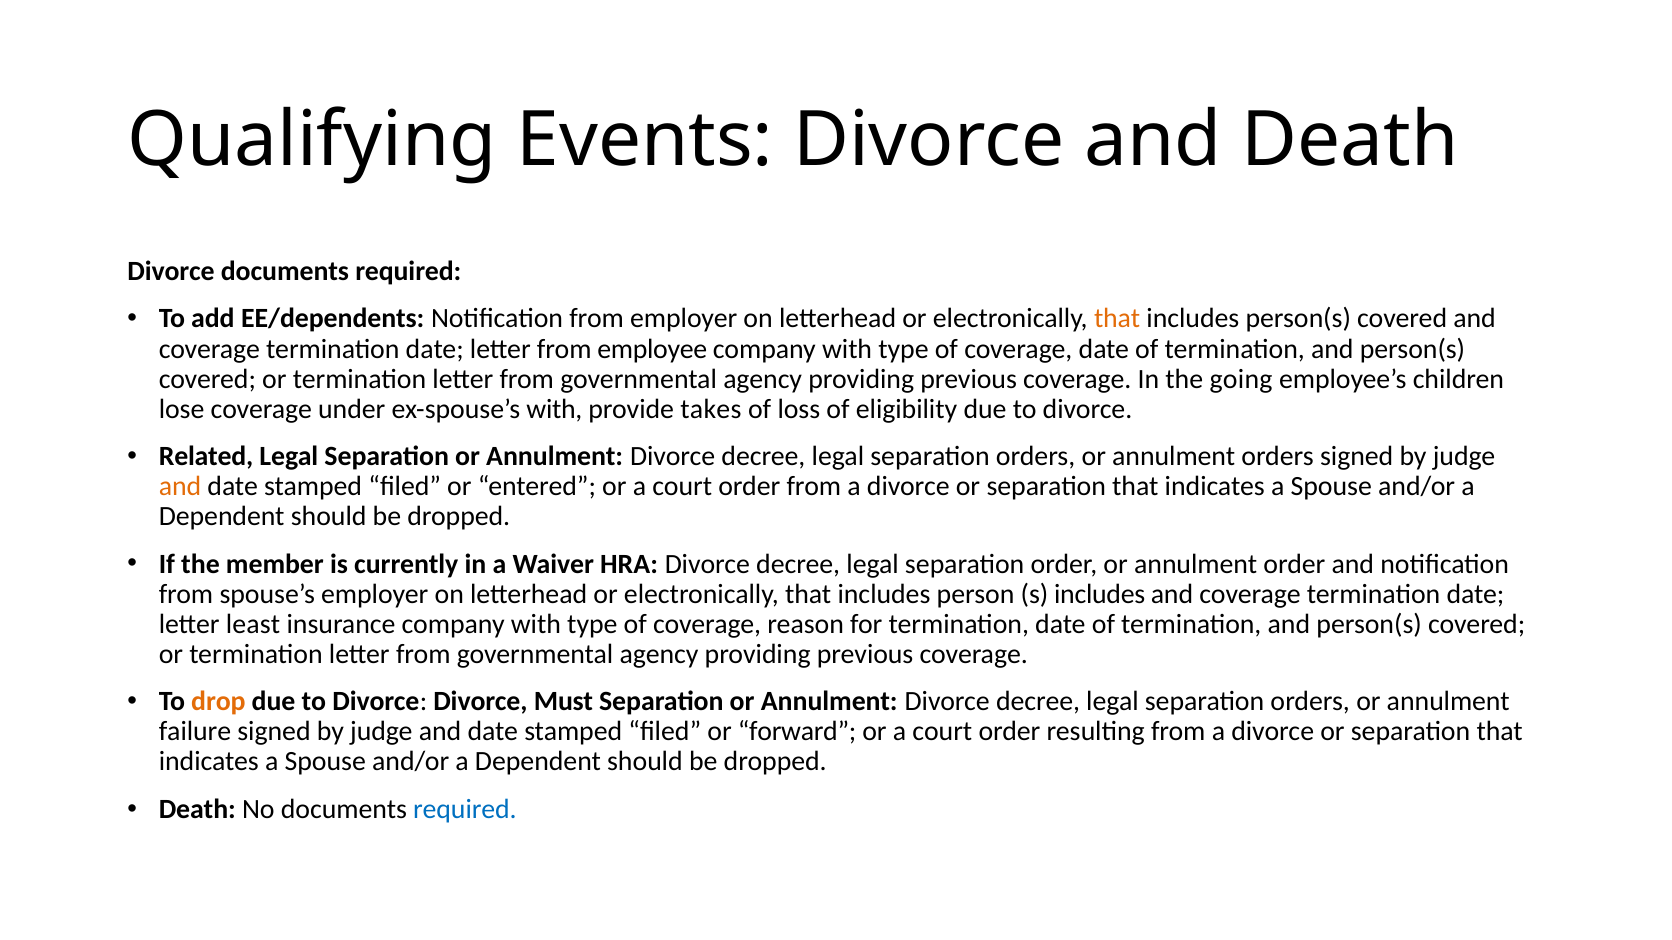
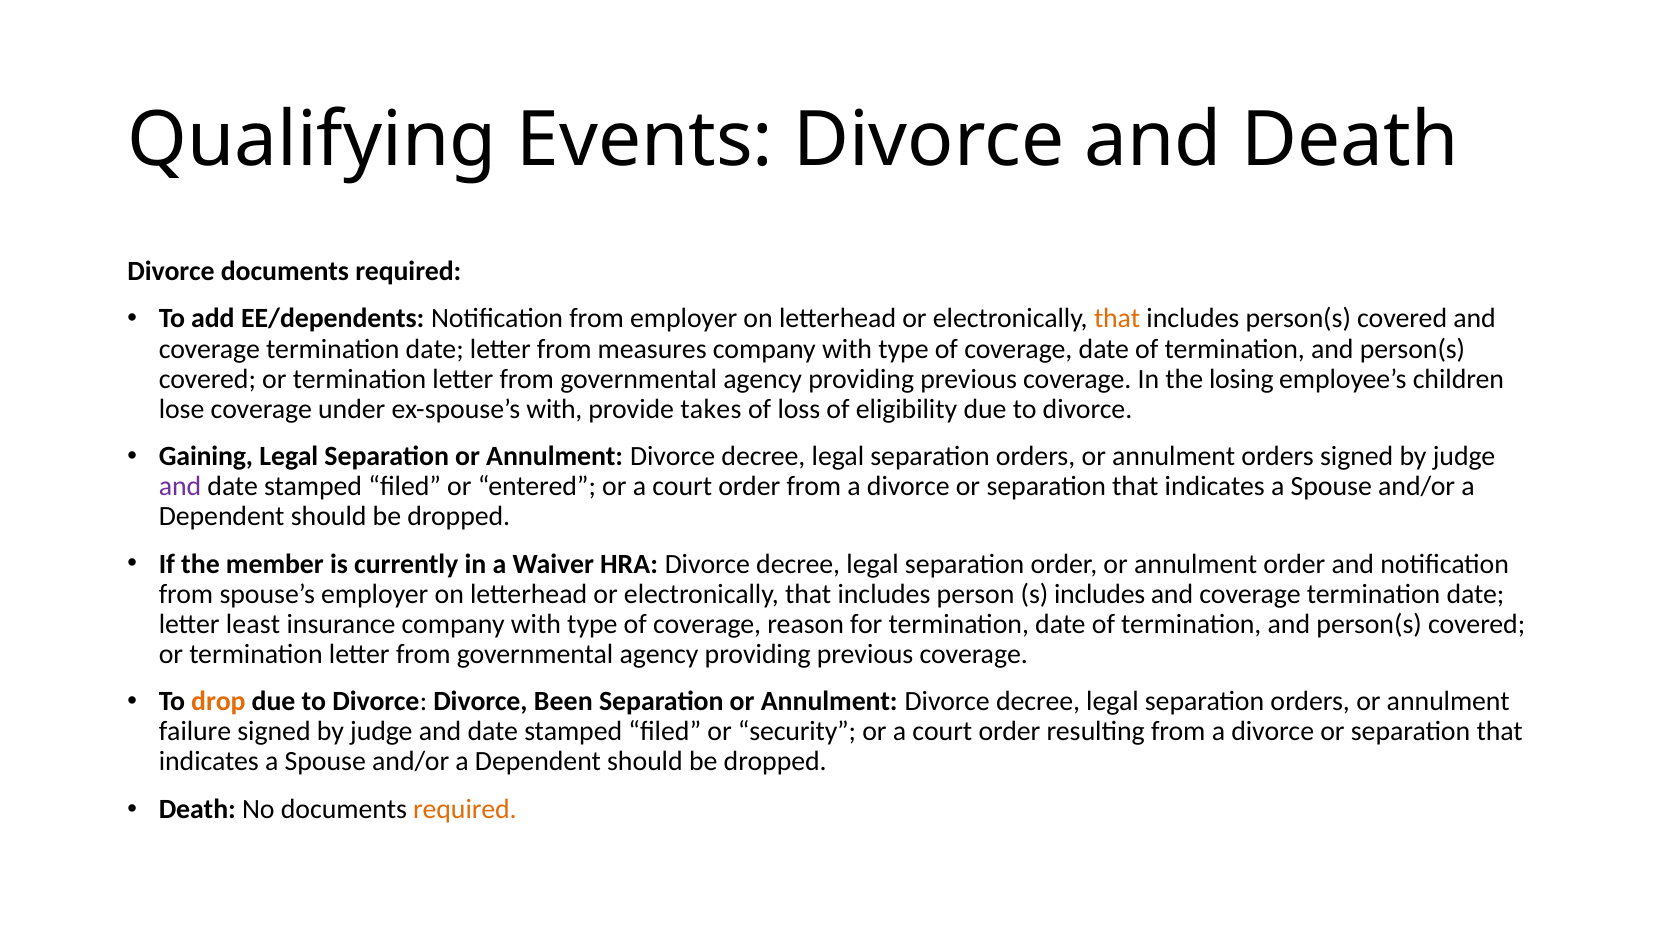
employee: employee -> measures
going: going -> losing
Related: Related -> Gaining
and at (180, 487) colour: orange -> purple
Must: Must -> Been
forward: forward -> security
required at (465, 810) colour: blue -> orange
